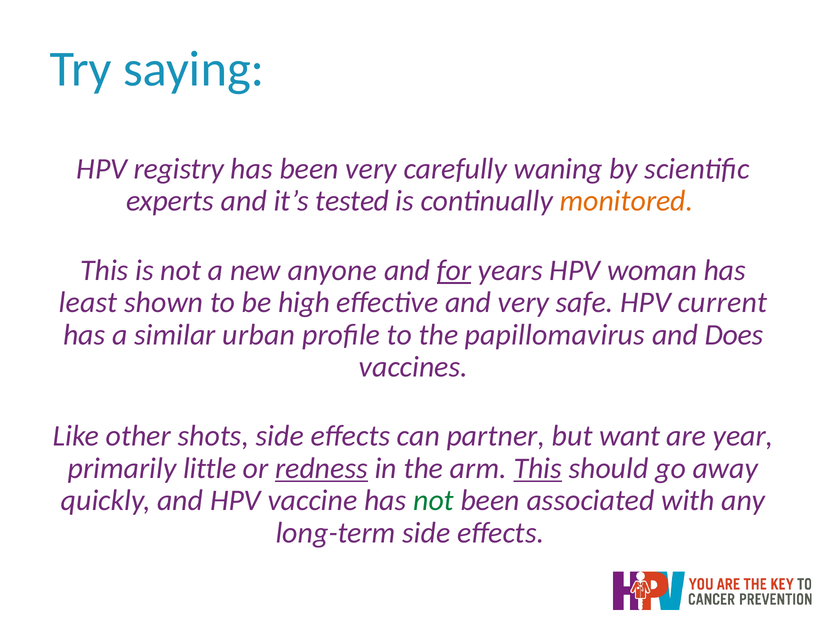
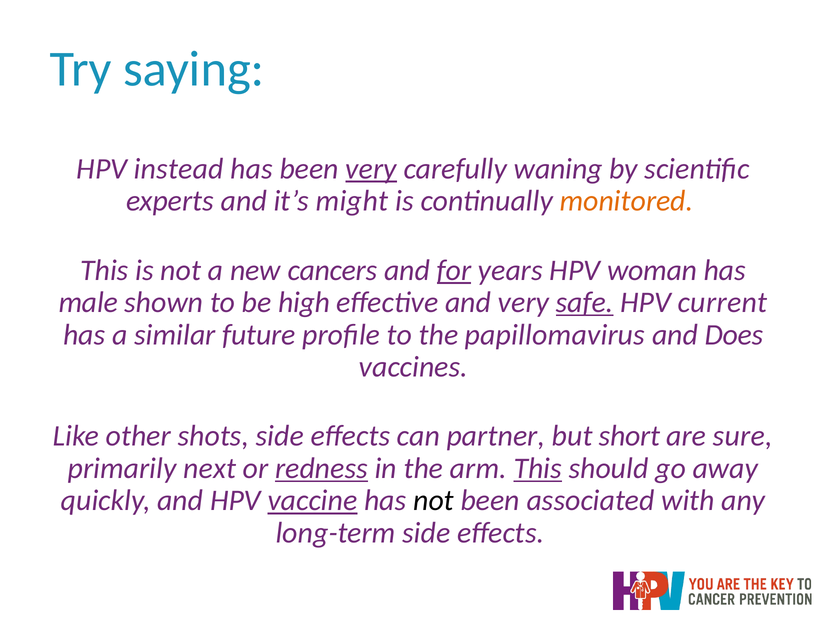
registry: registry -> instead
very at (371, 169) underline: none -> present
tested: tested -> might
anyone: anyone -> cancers
least: least -> male
safe underline: none -> present
urban: urban -> future
want: want -> short
year: year -> sure
little: little -> next
vaccine underline: none -> present
not at (434, 501) colour: green -> black
